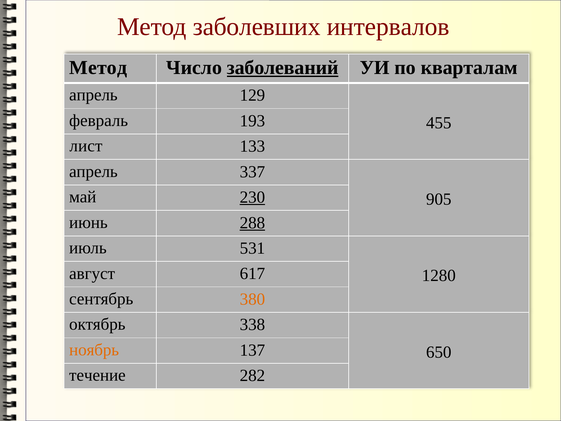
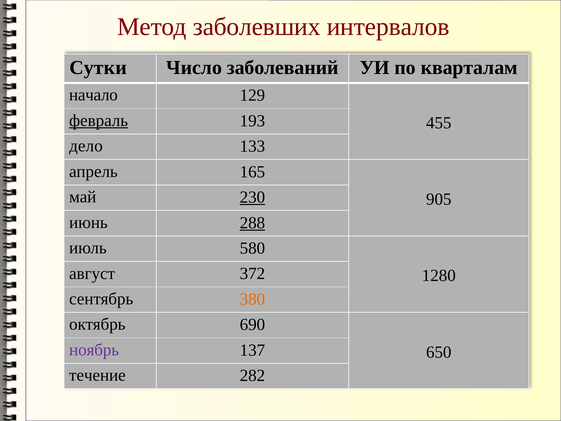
Метод at (98, 68): Метод -> Сутки
заболеваний underline: present -> none
апрель at (93, 95): апрель -> начало
февраль underline: none -> present
лист: лист -> дело
337: 337 -> 165
531: 531 -> 580
617: 617 -> 372
338: 338 -> 690
ноябрь colour: orange -> purple
